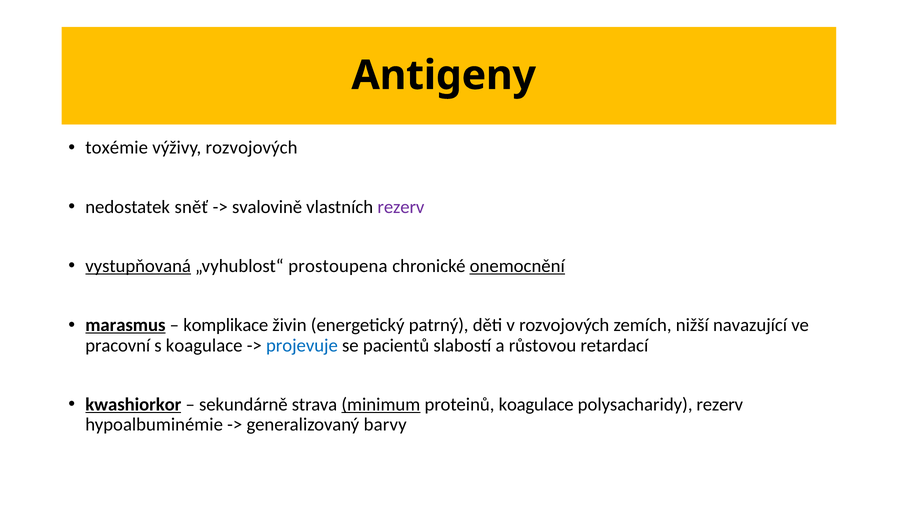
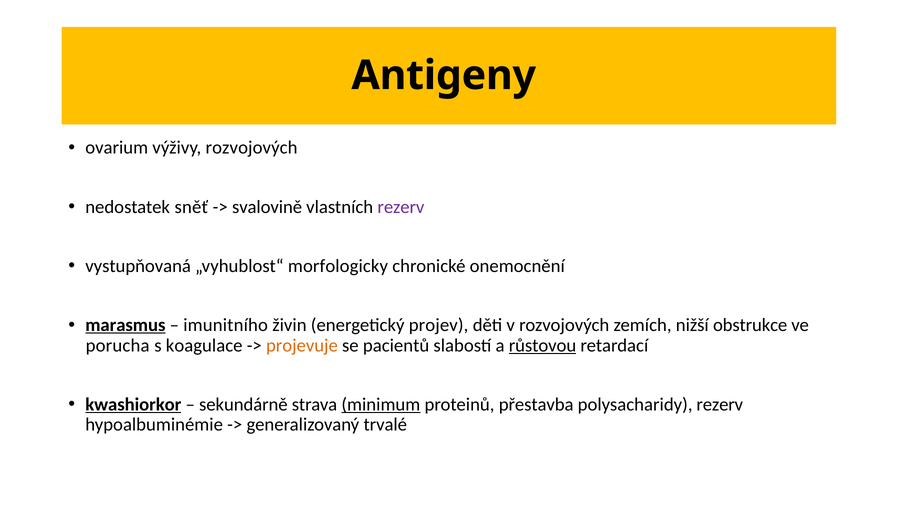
toxémie: toxémie -> ovarium
vystupňovaná underline: present -> none
prostoupena: prostoupena -> morfologicky
onemocnění underline: present -> none
komplikace: komplikace -> imunitního
patrný: patrný -> projev
navazující: navazující -> obstrukce
pracovní: pracovní -> porucha
projevuje colour: blue -> orange
růstovou underline: none -> present
proteinů koagulace: koagulace -> přestavba
barvy: barvy -> trvalé
